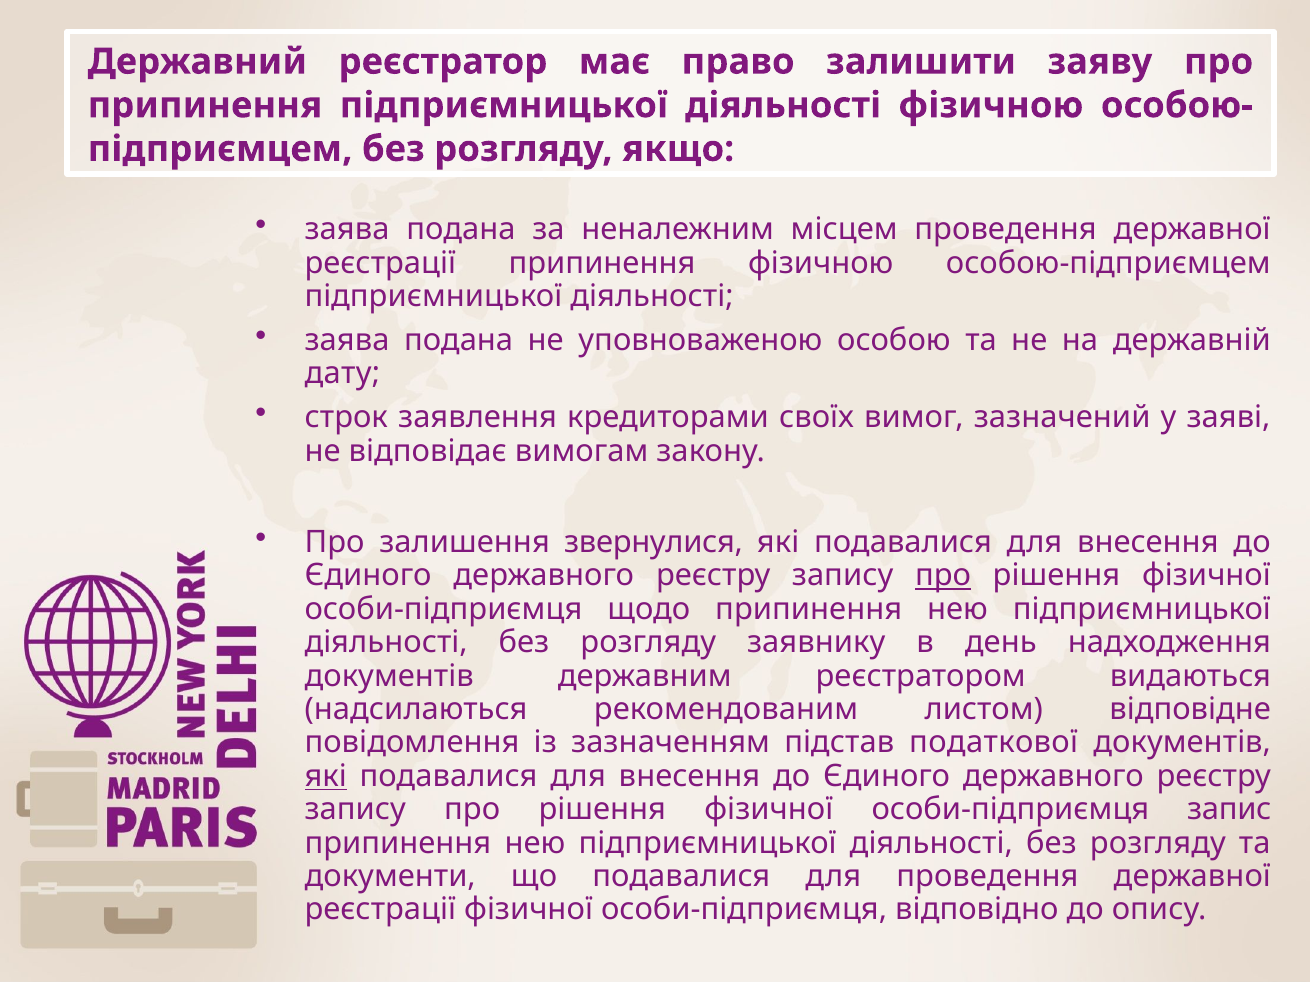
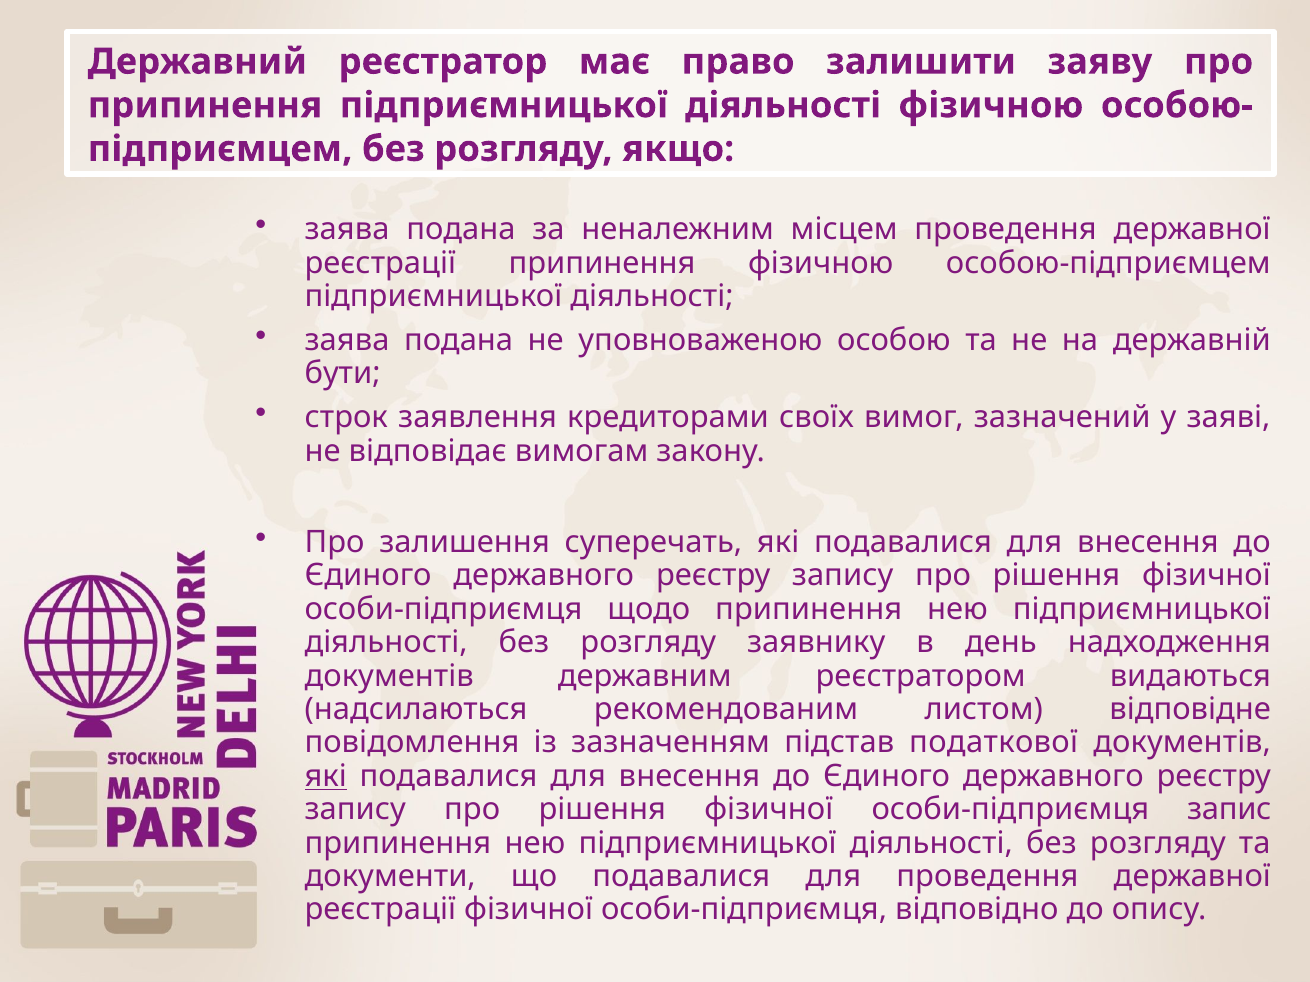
дату: дату -> бути
звернулися: звернулися -> суперечать
про at (943, 576) underline: present -> none
